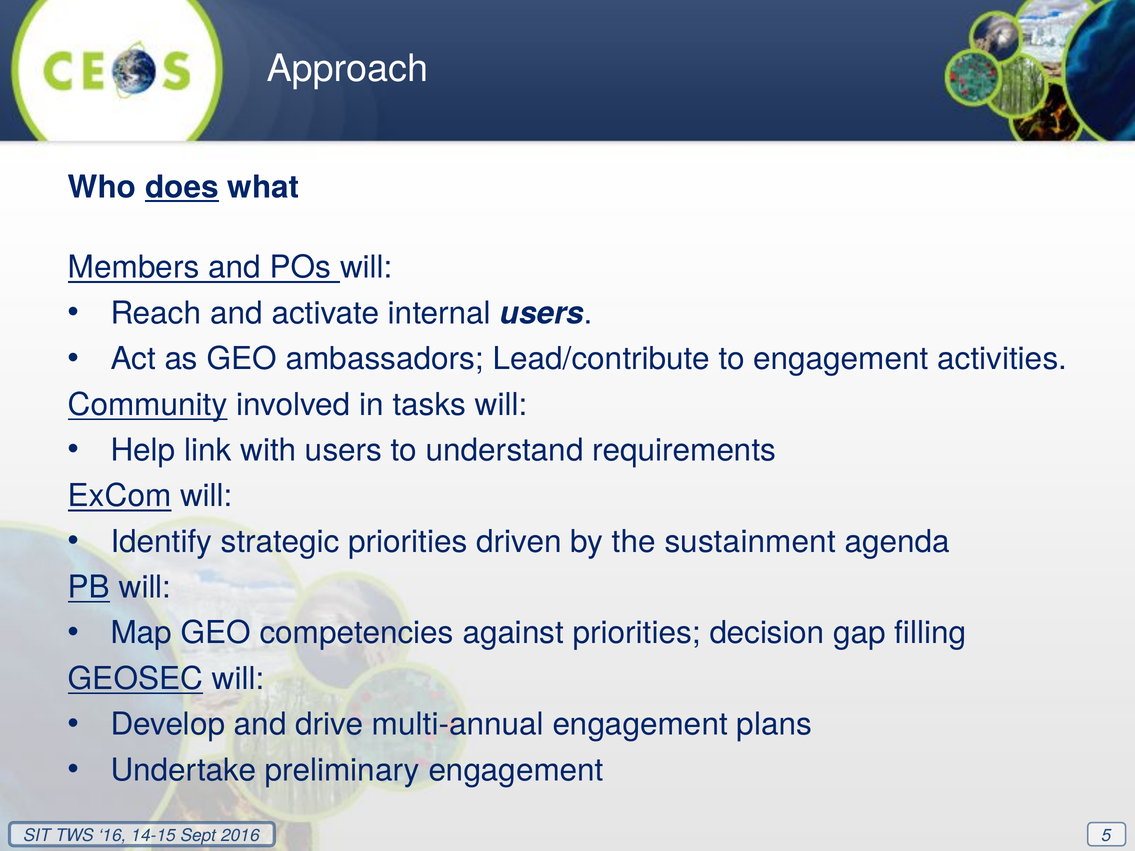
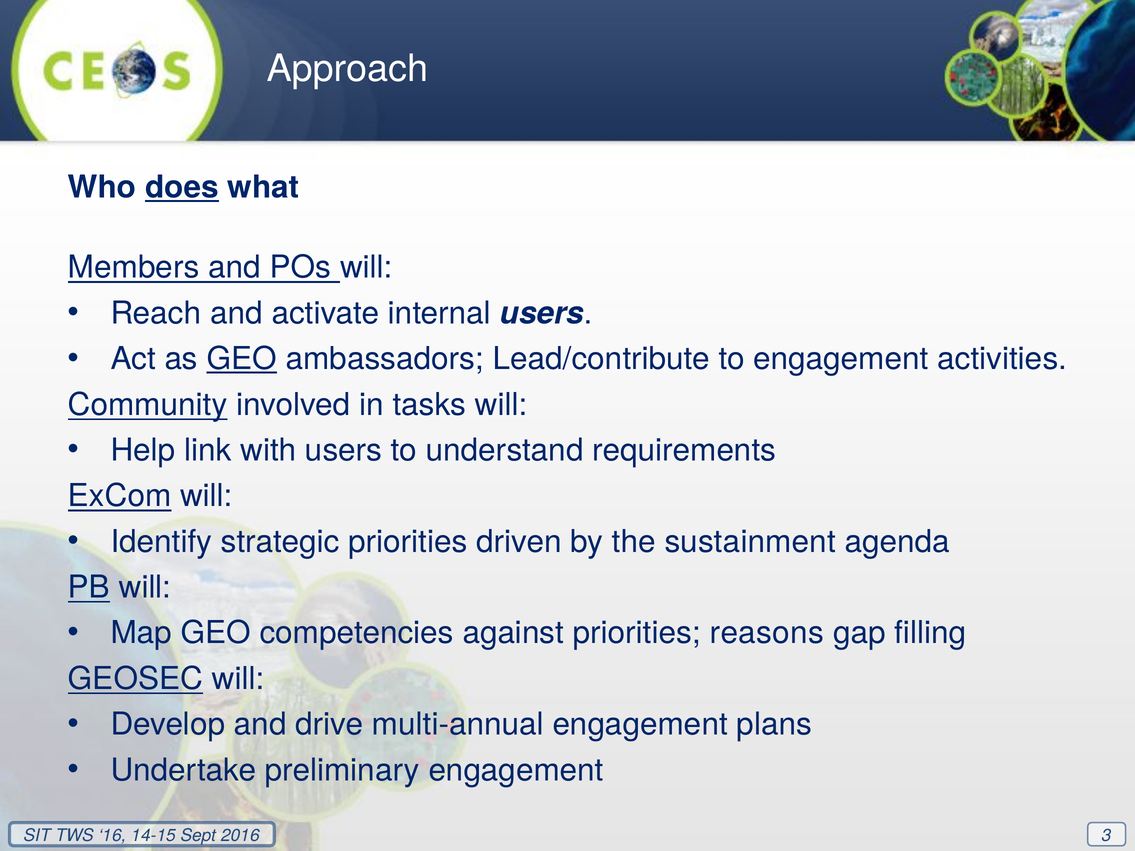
GEO at (242, 359) underline: none -> present
decision: decision -> reasons
5: 5 -> 3
